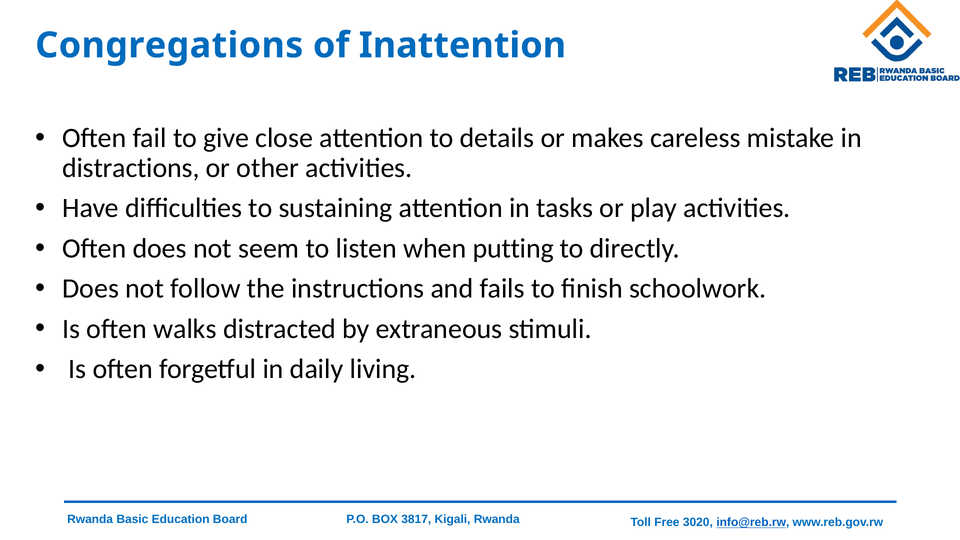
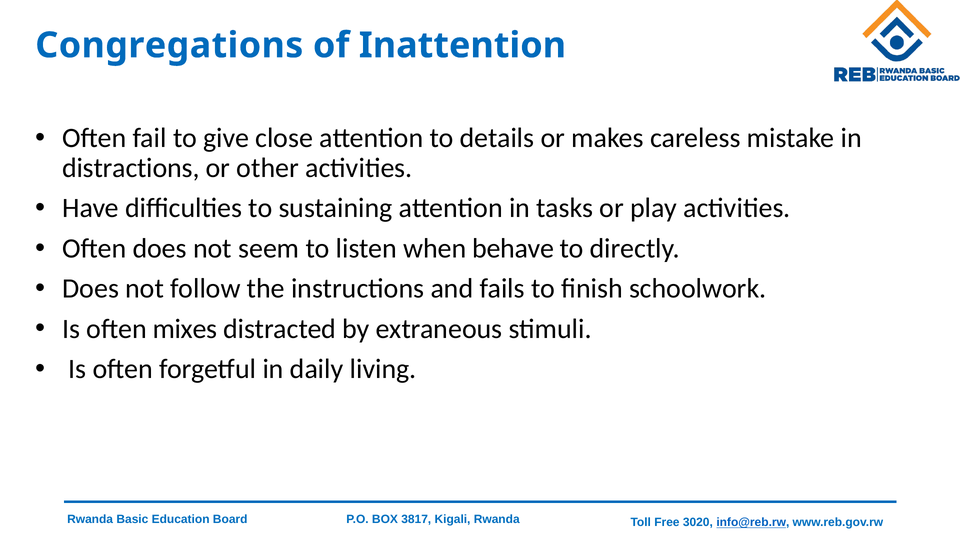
putting: putting -> behave
walks: walks -> mixes
